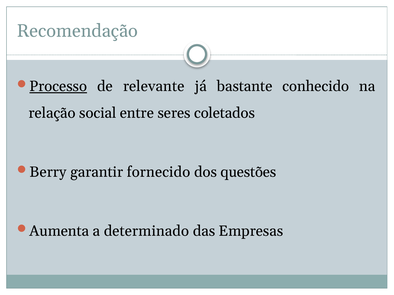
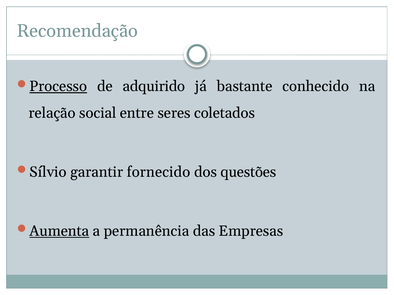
relevante: relevante -> adquirido
Berry: Berry -> Sílvio
Aumenta underline: none -> present
determinado: determinado -> permanência
